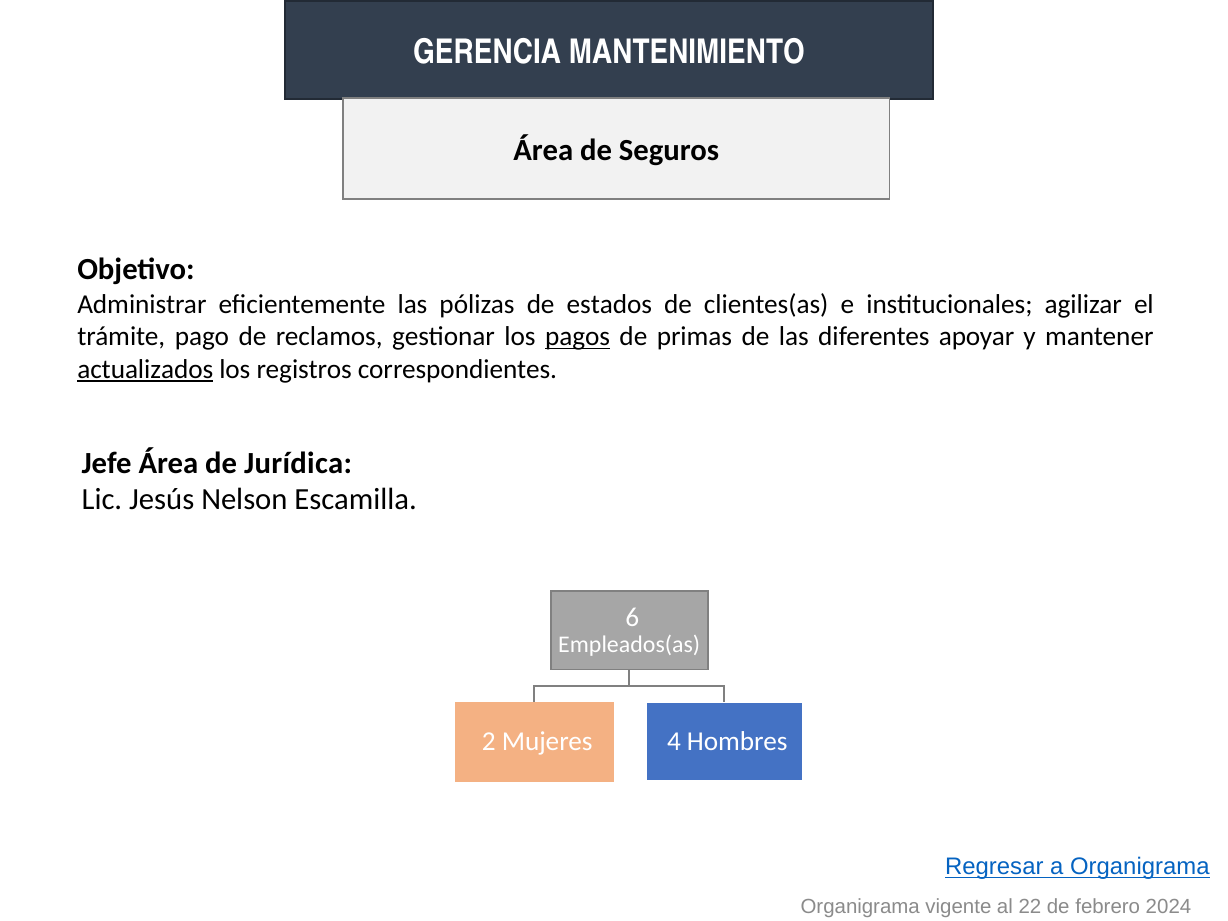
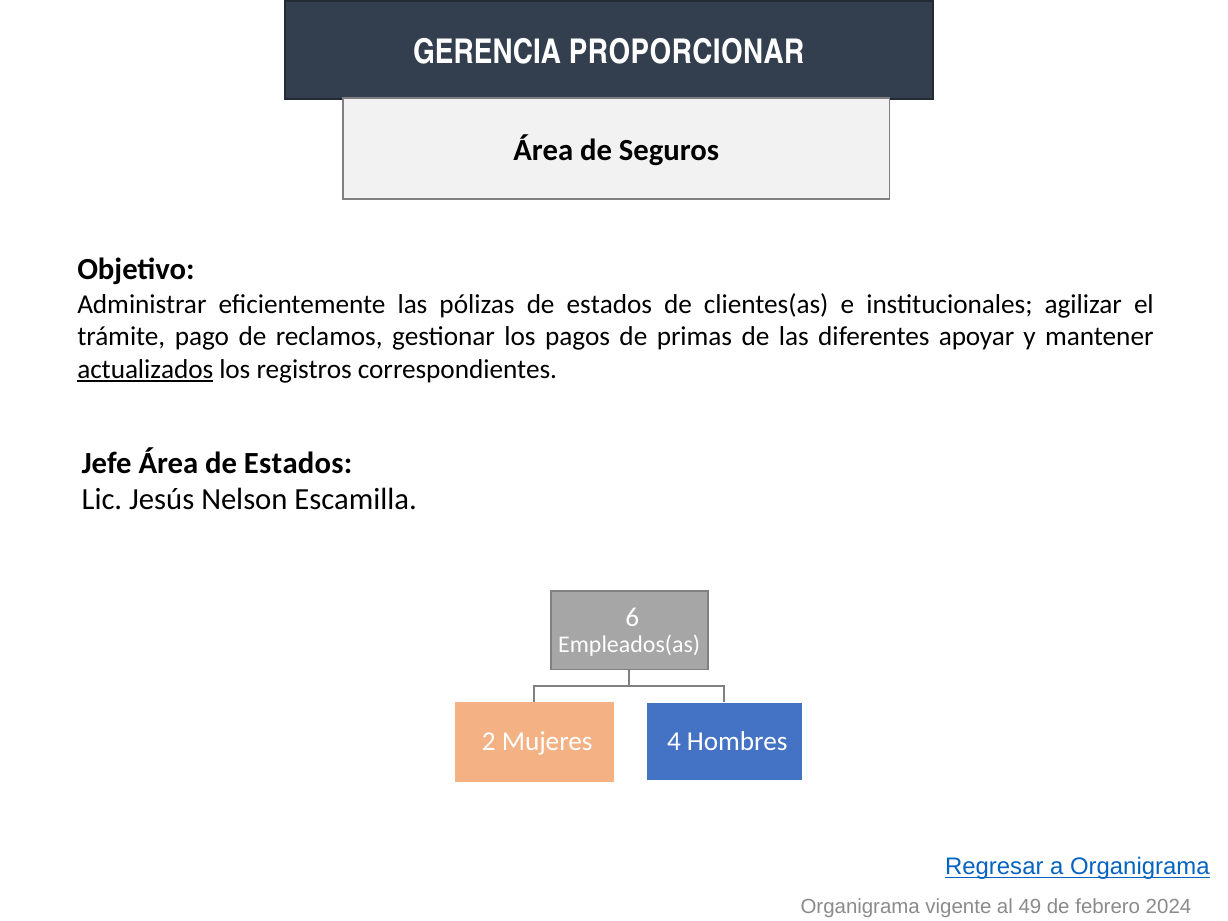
MANTENIMIENTO: MANTENIMIENTO -> PROPORCIONAR
pagos underline: present -> none
Área de Jurídica: Jurídica -> Estados
22: 22 -> 49
